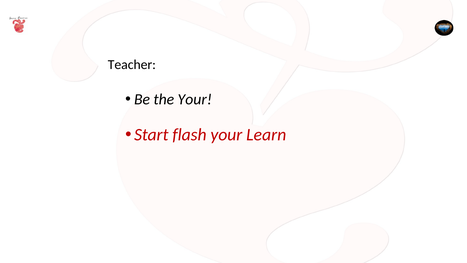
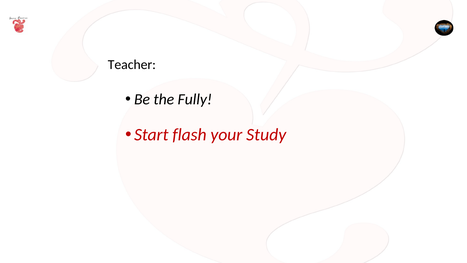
the Your: Your -> Fully
Learn: Learn -> Study
